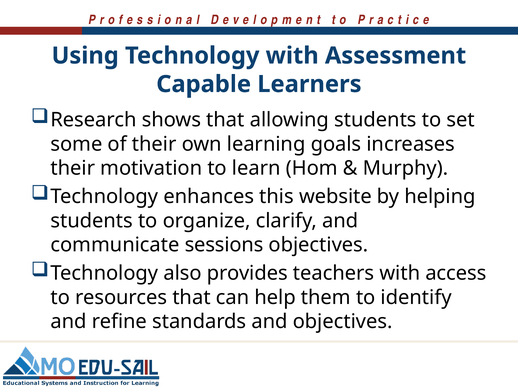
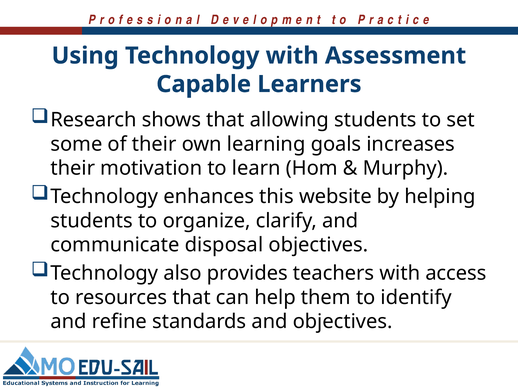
sessions: sessions -> disposal
